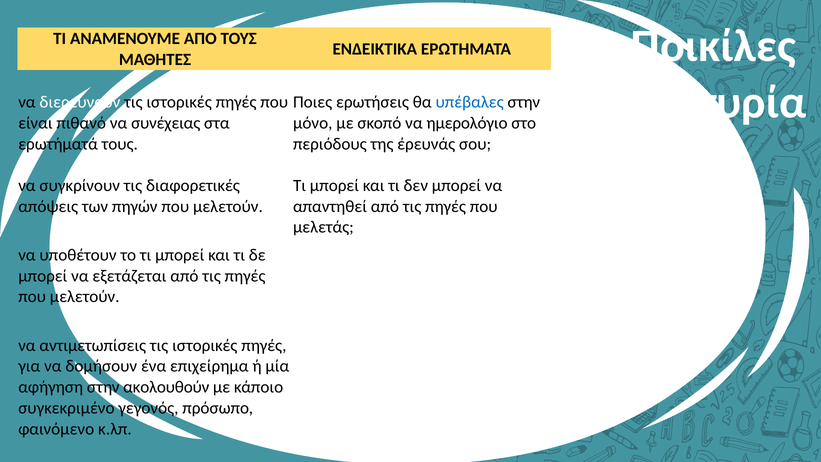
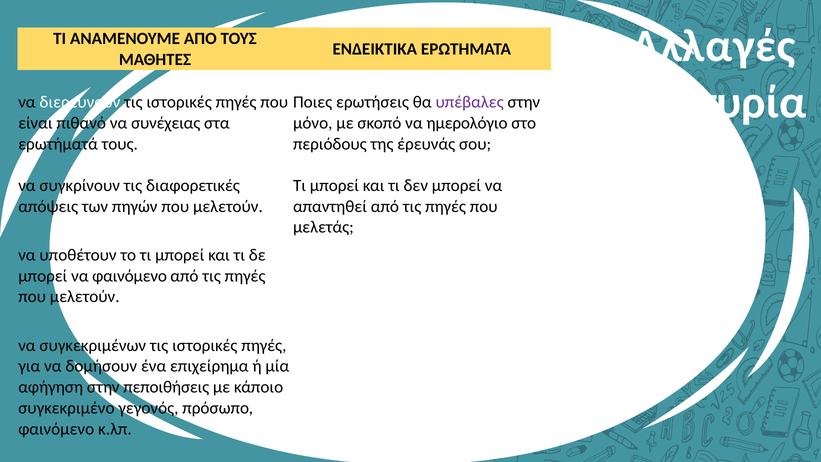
Ποικίλες: Ποικίλες -> Αλλαγές
υπέβαλες colour: blue -> purple
να εξετάζεται: εξετάζεται -> φαινόμενο
αντιμετωπίσεις: αντιμετωπίσεις -> συγκεκριμένων
ακολουθούν: ακολουθούν -> πεποιθήσεις
